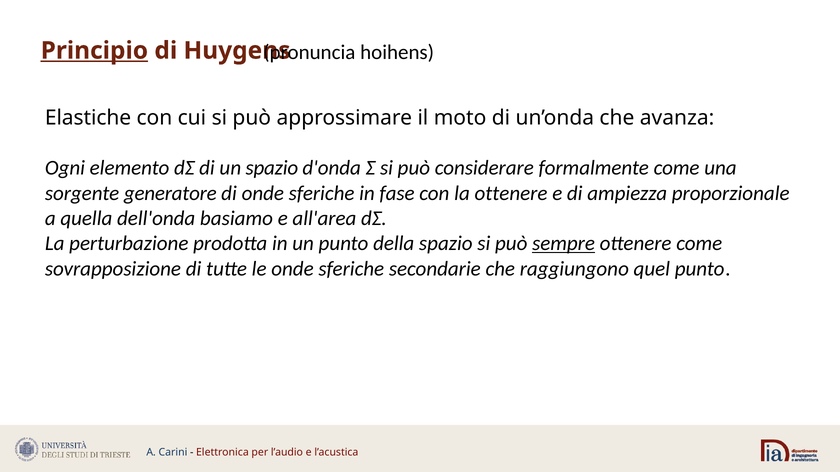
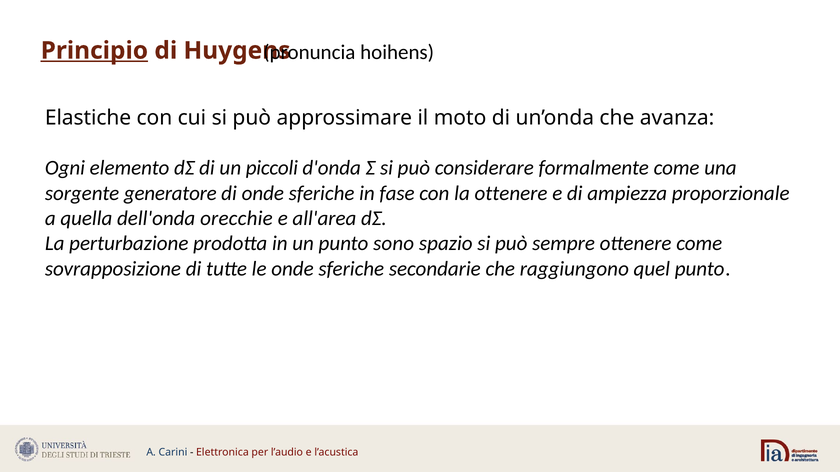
un spazio: spazio -> piccoli
basiamo: basiamo -> orecchie
della: della -> sono
sempre underline: present -> none
